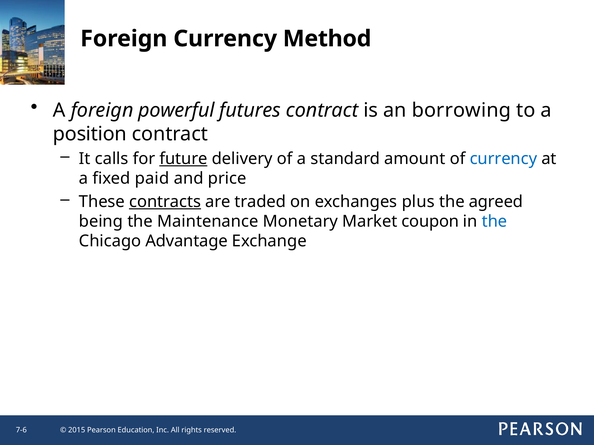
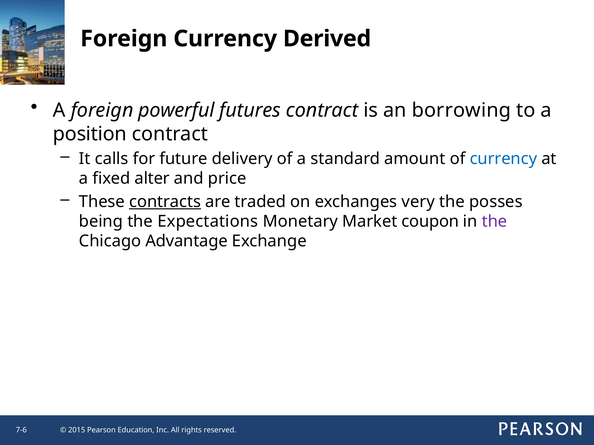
Method: Method -> Derived
future underline: present -> none
paid: paid -> alter
plus: plus -> very
agreed: agreed -> posses
Maintenance: Maintenance -> Expectations
the at (494, 222) colour: blue -> purple
